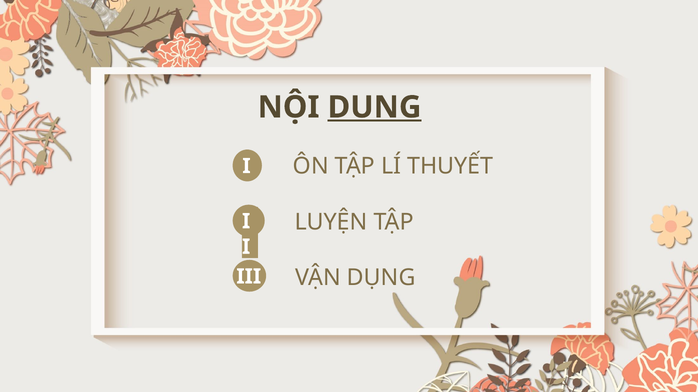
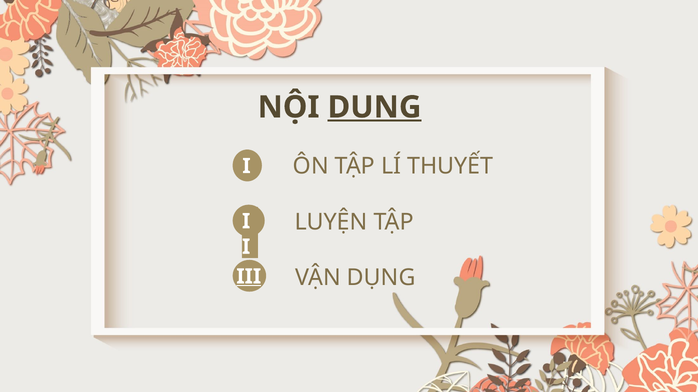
III underline: none -> present
